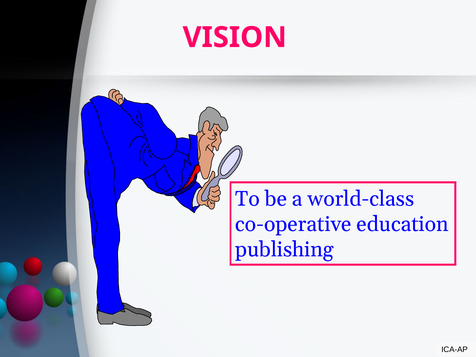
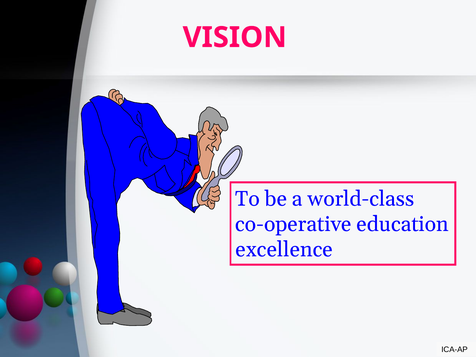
publishing: publishing -> excellence
